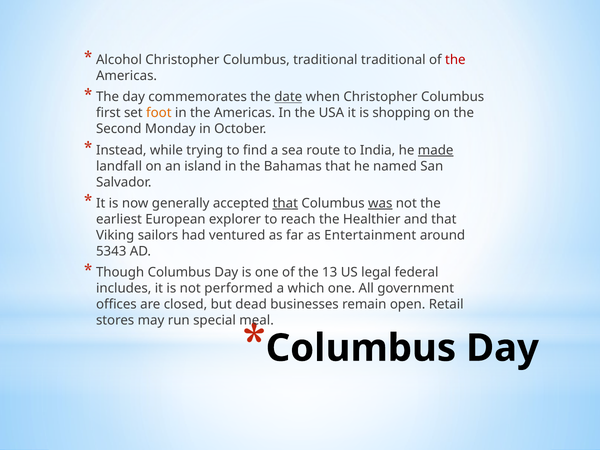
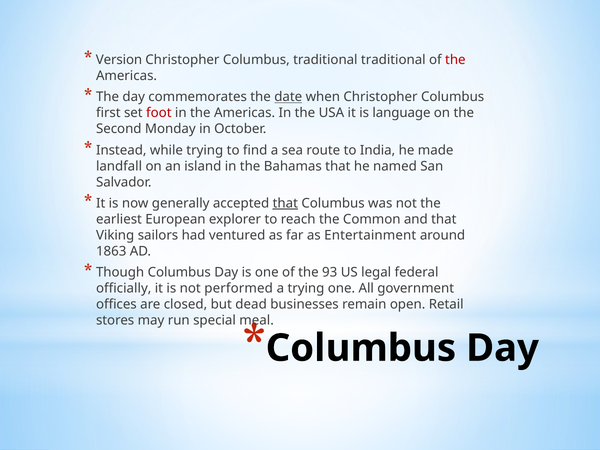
Alcohol: Alcohol -> Version
foot colour: orange -> red
shopping: shopping -> language
made underline: present -> none
was underline: present -> none
Healthier: Healthier -> Common
5343: 5343 -> 1863
13: 13 -> 93
includes: includes -> officially
a which: which -> trying
